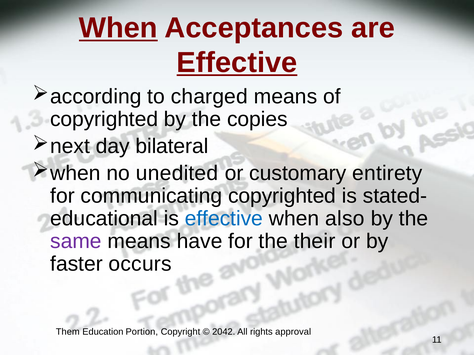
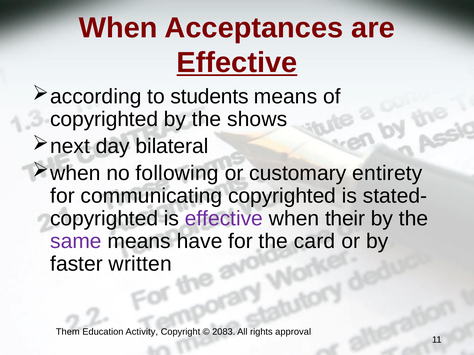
When at (118, 28) underline: present -> none
charged: charged -> students
copies: copies -> shows
unedited: unedited -> following
educational at (104, 219): educational -> copyrighted
effective at (224, 219) colour: blue -> purple
also: also -> their
their: their -> card
occurs: occurs -> written
Portion: Portion -> Activity
2042: 2042 -> 2083
